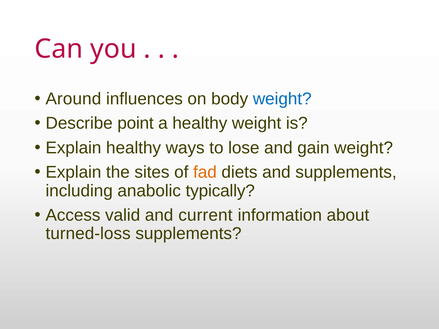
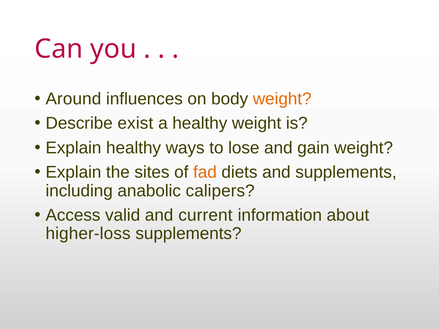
weight at (282, 99) colour: blue -> orange
point: point -> exist
typically: typically -> calipers
turned-loss: turned-loss -> higher-loss
